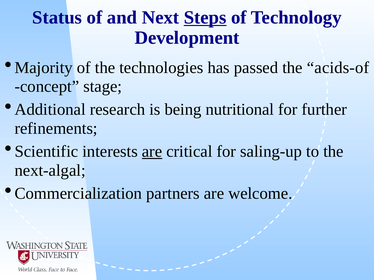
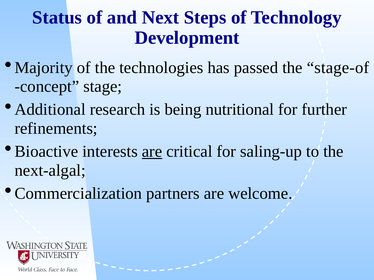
Steps underline: present -> none
acids-of: acids-of -> stage-of
Scientific: Scientific -> Bioactive
